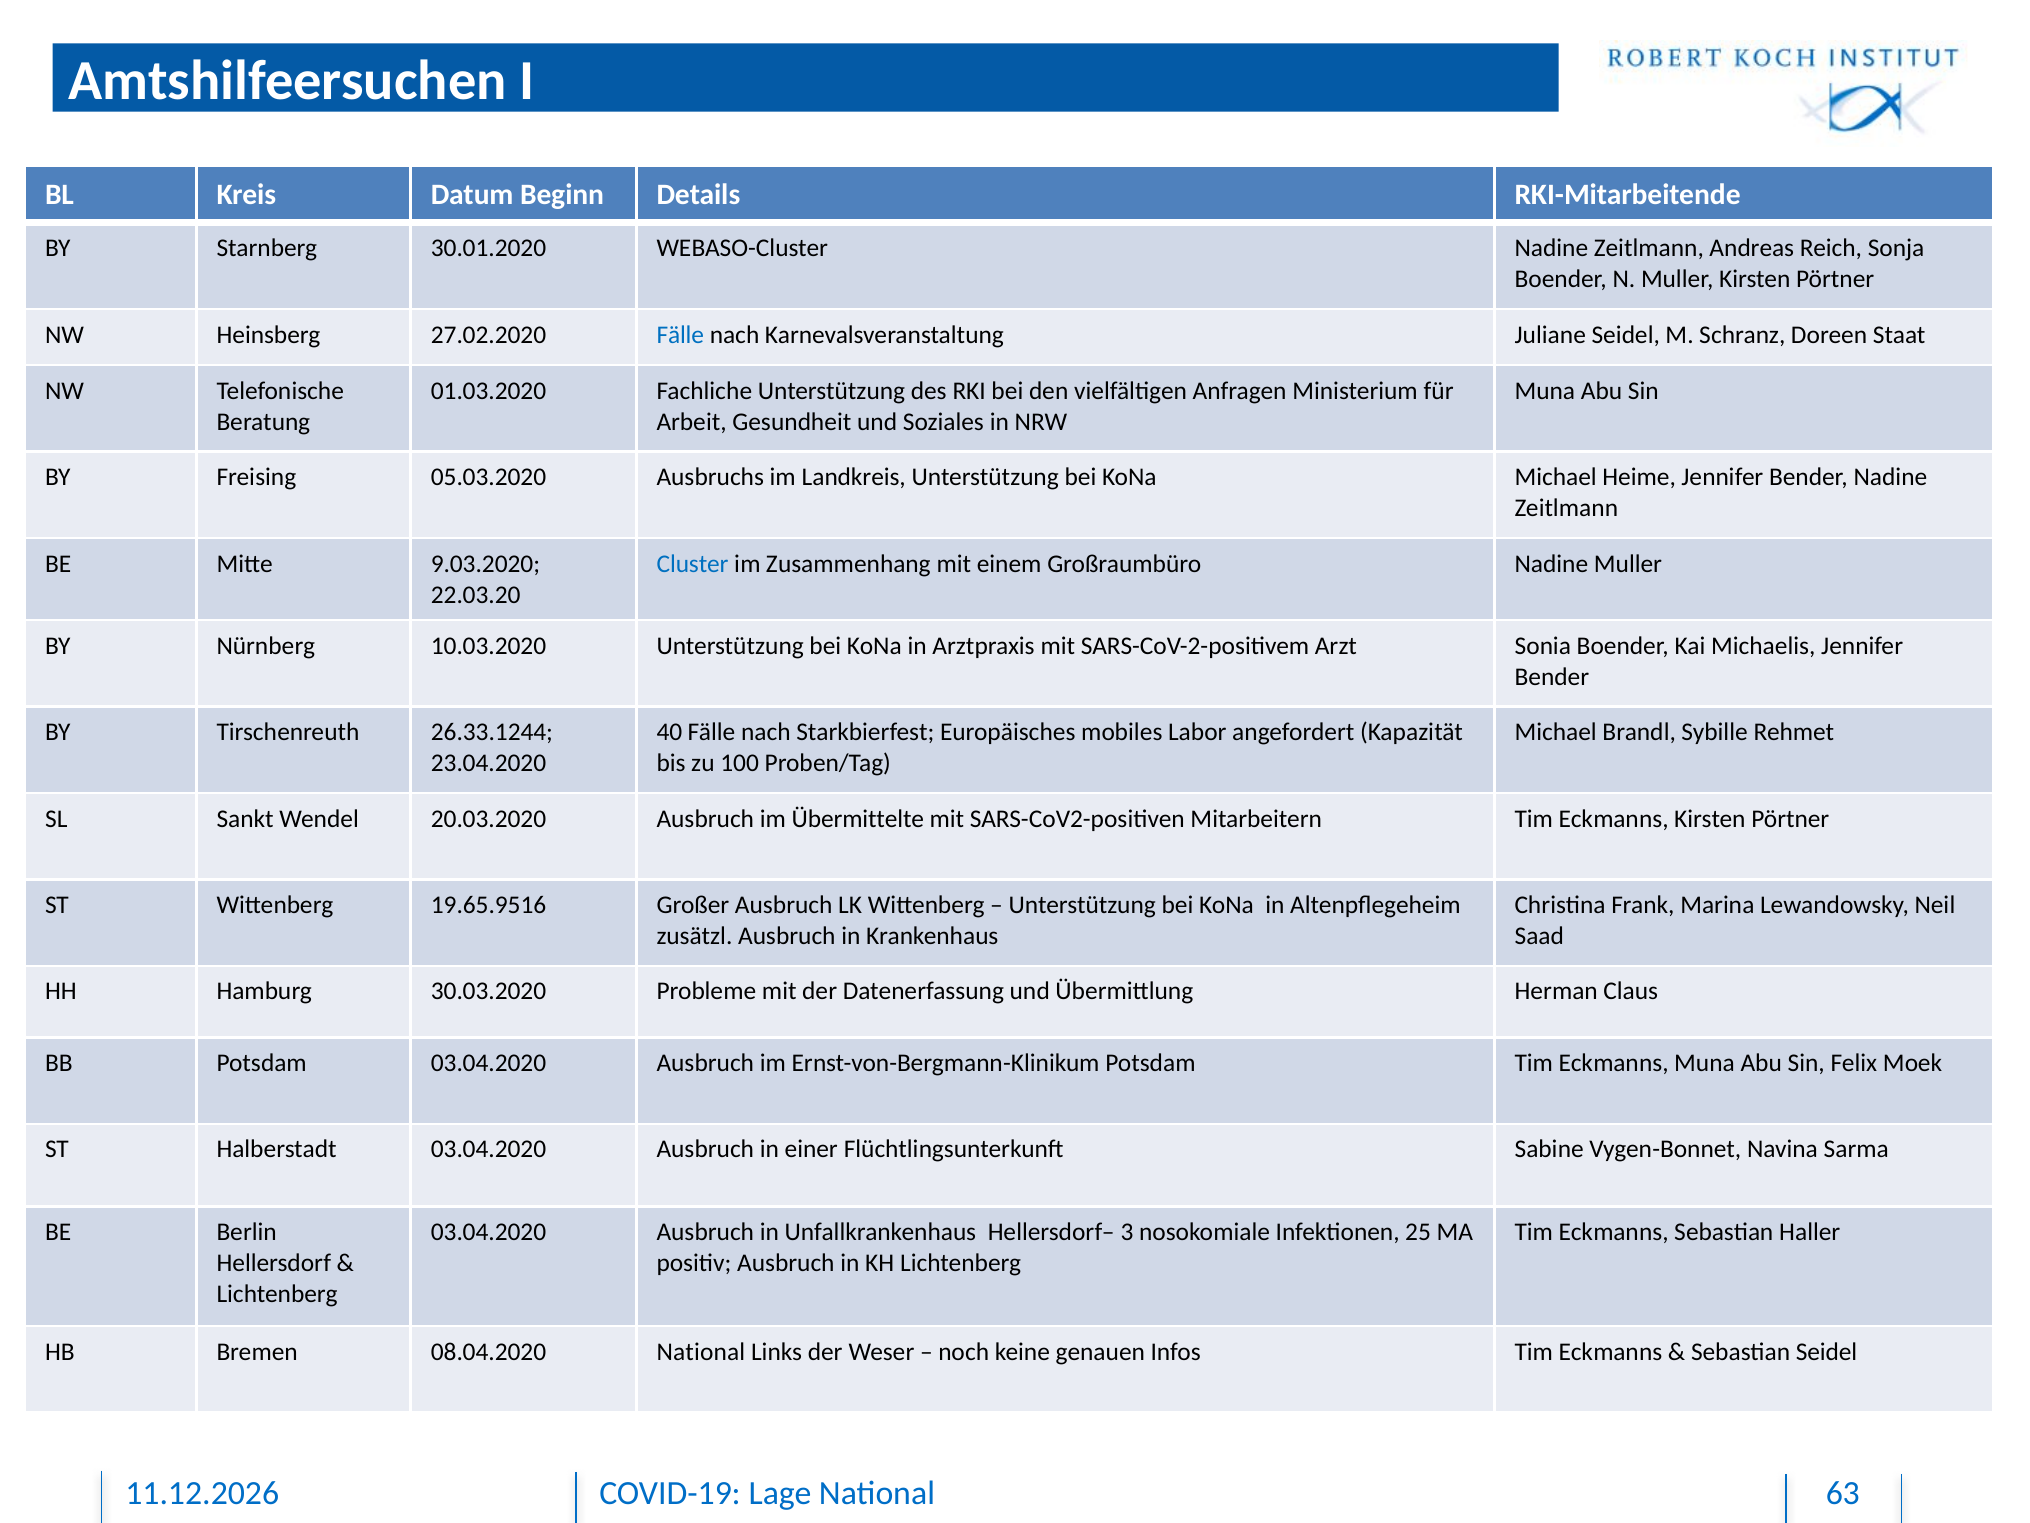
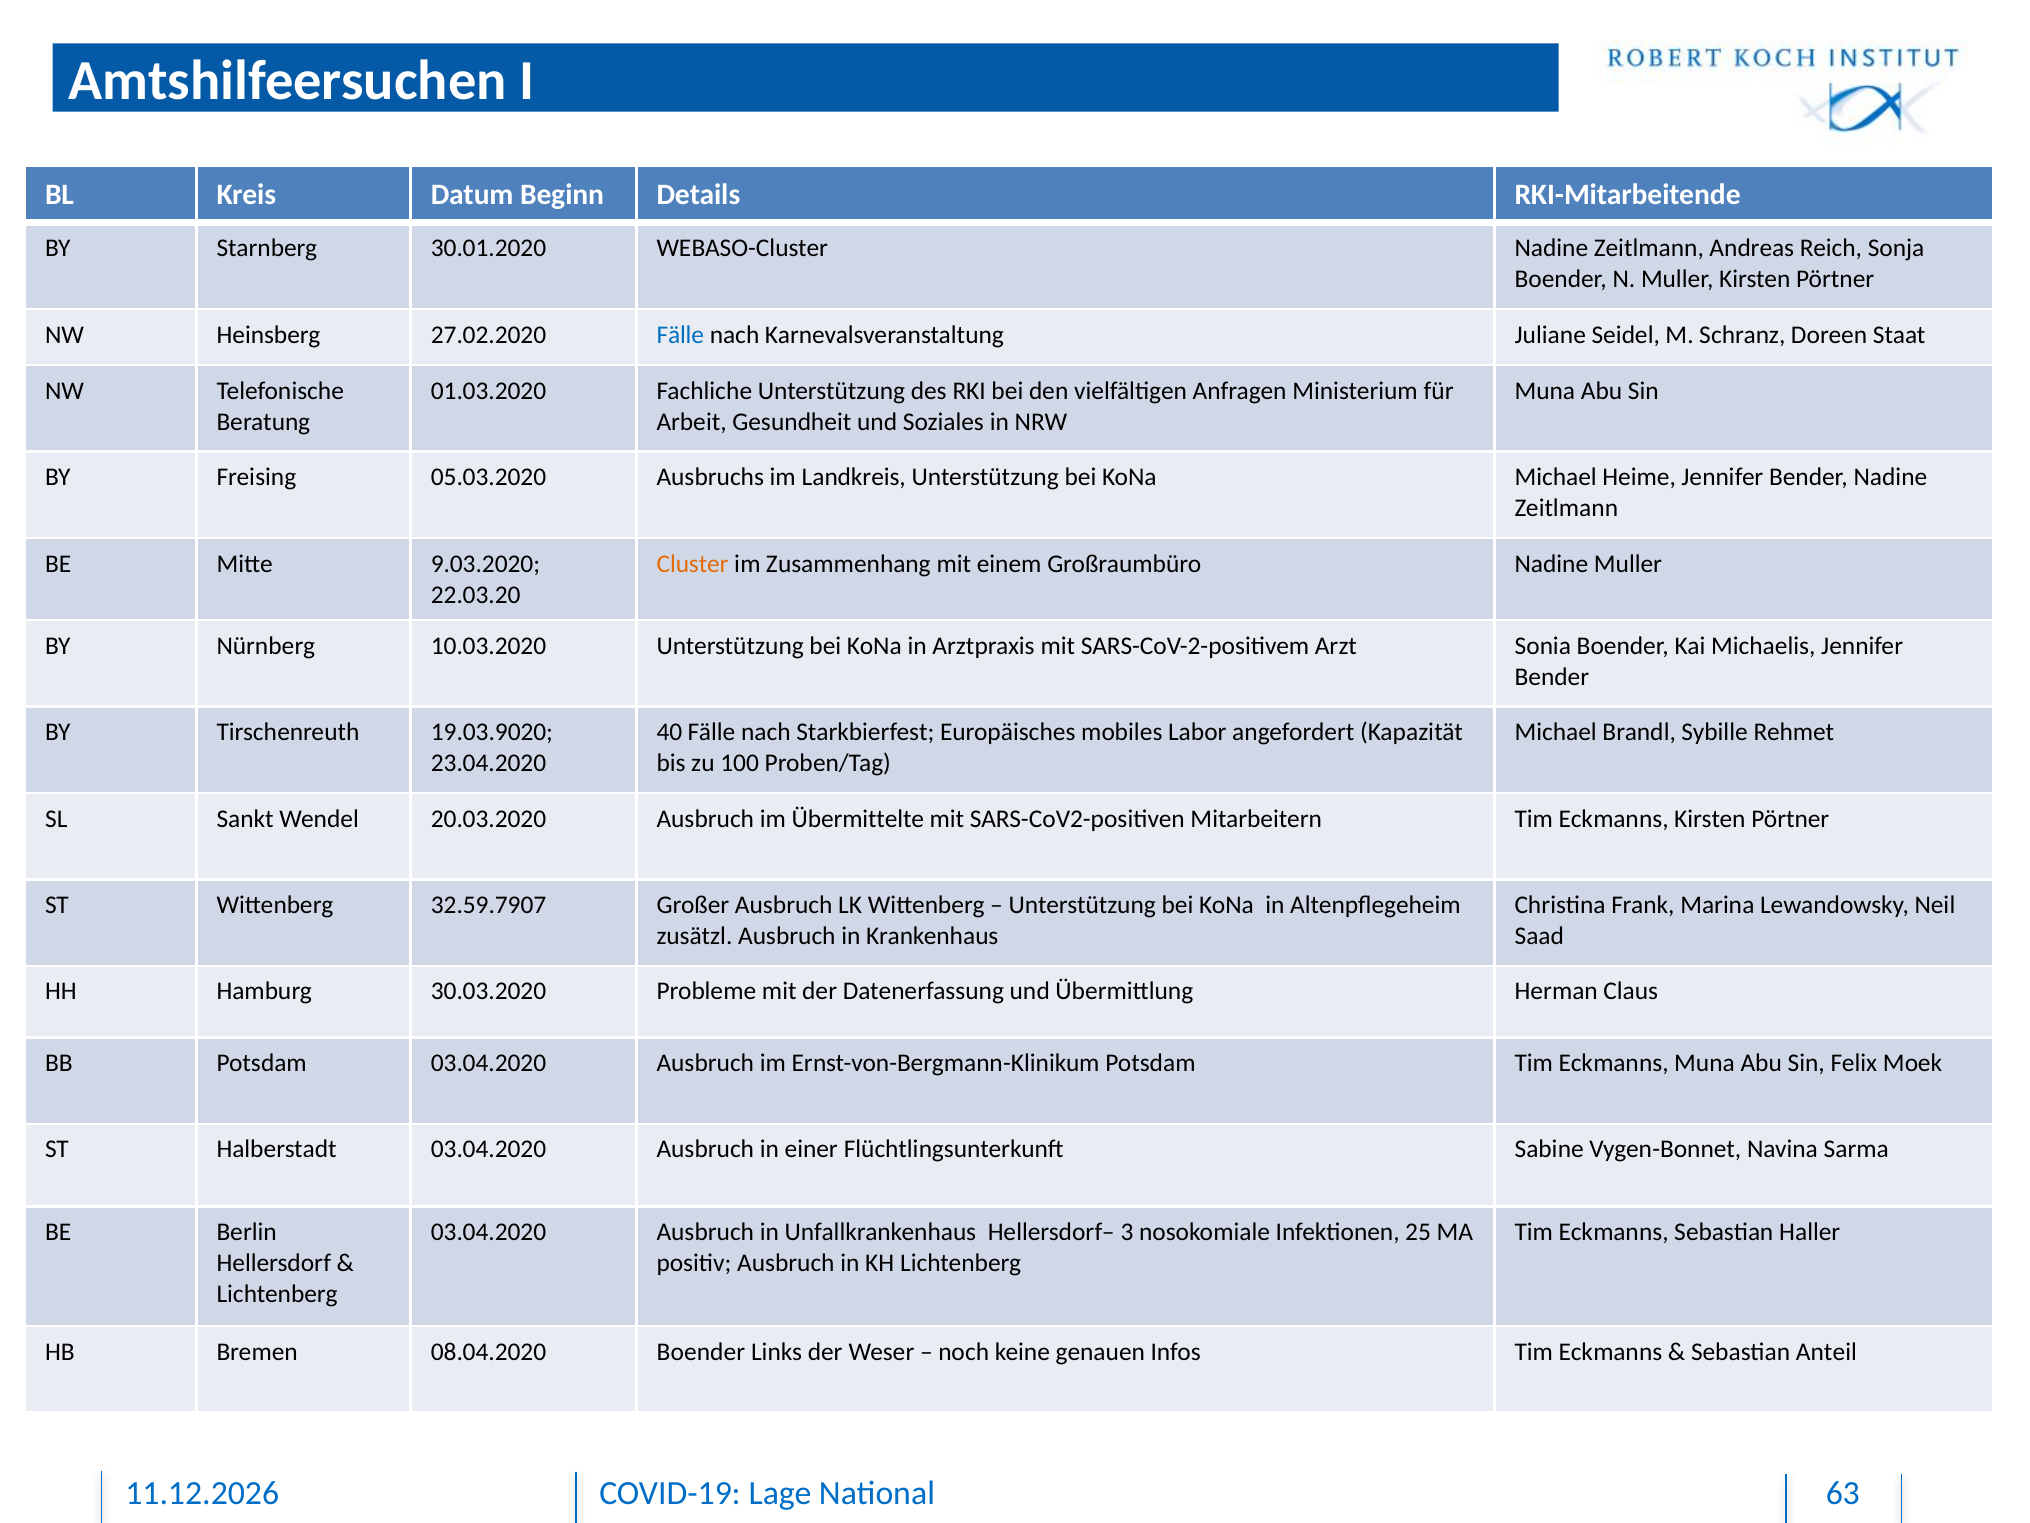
Cluster colour: blue -> orange
26.33.1244: 26.33.1244 -> 19.03.9020
19.65.9516: 19.65.9516 -> 32.59.7907
08.04.2020 National: National -> Boender
Sebastian Seidel: Seidel -> Anteil
